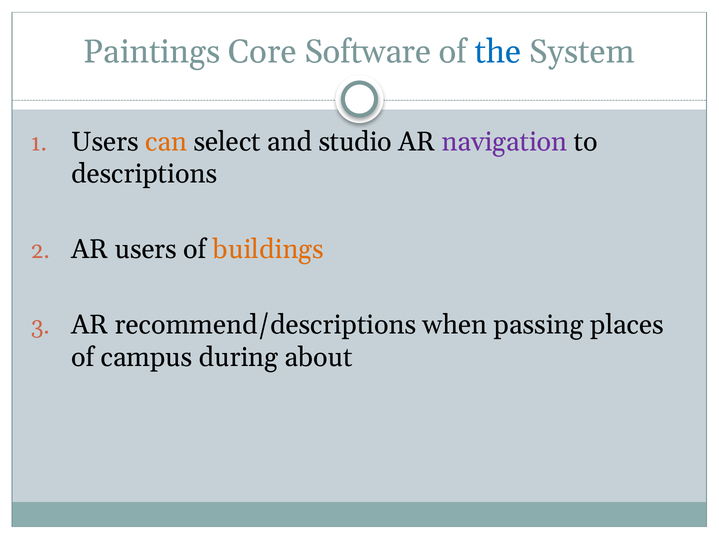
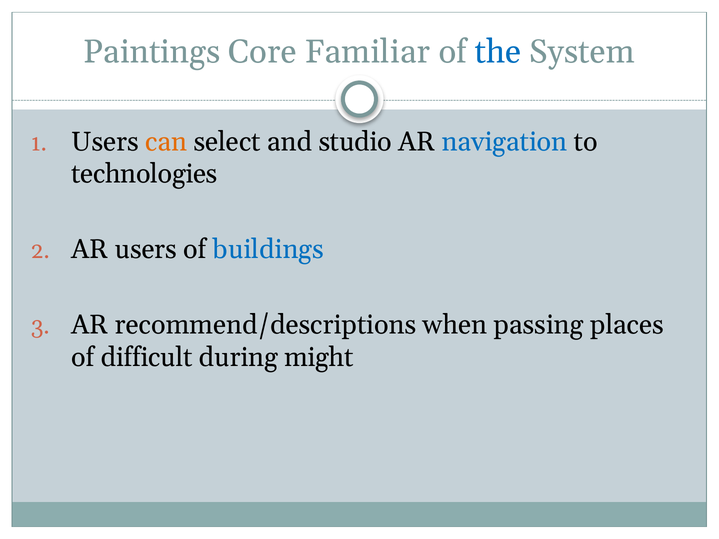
Software: Software -> Familiar
navigation colour: purple -> blue
descriptions: descriptions -> technologies
buildings colour: orange -> blue
campus: campus -> difficult
about: about -> might
